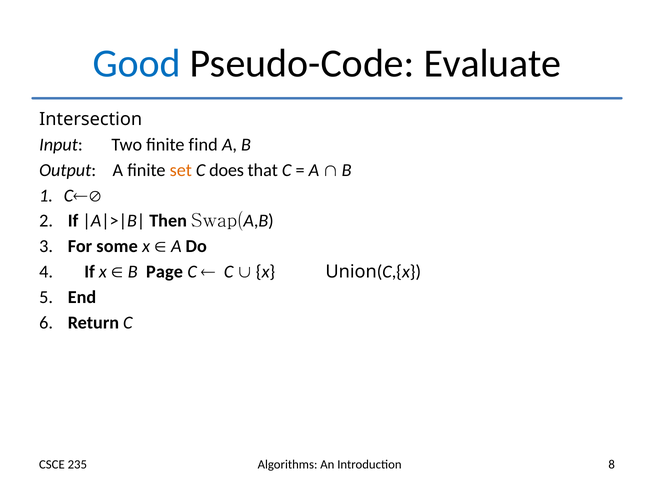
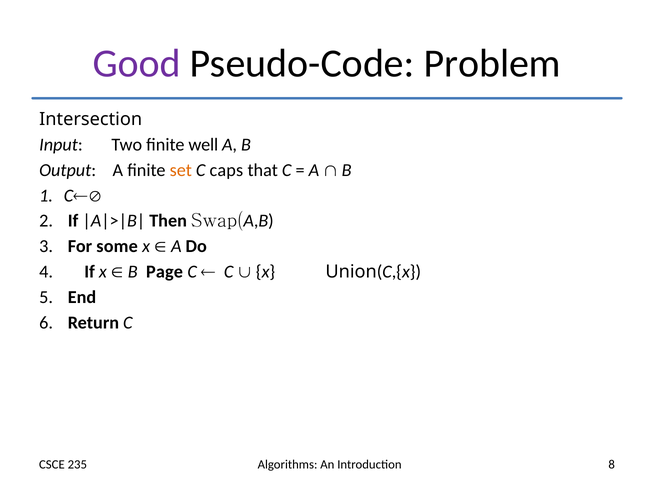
Good colour: blue -> purple
Evaluate: Evaluate -> Problem
find: find -> well
does: does -> caps
